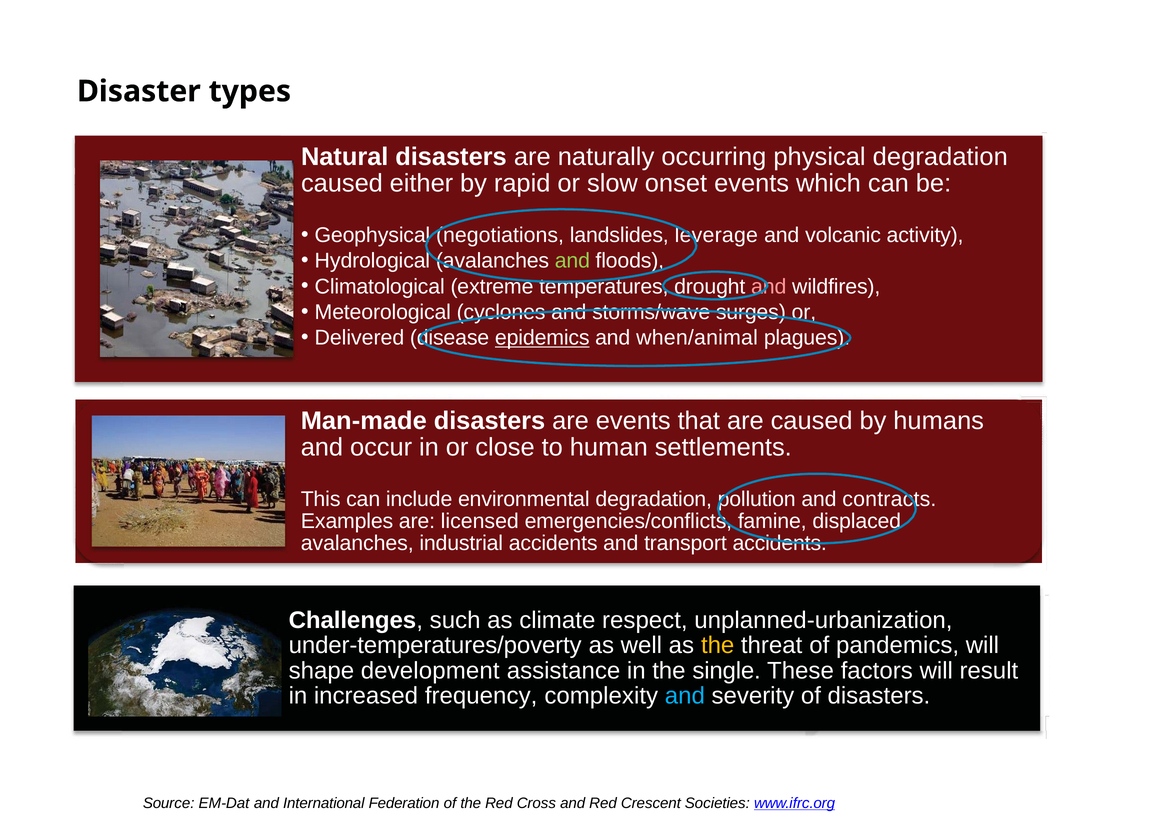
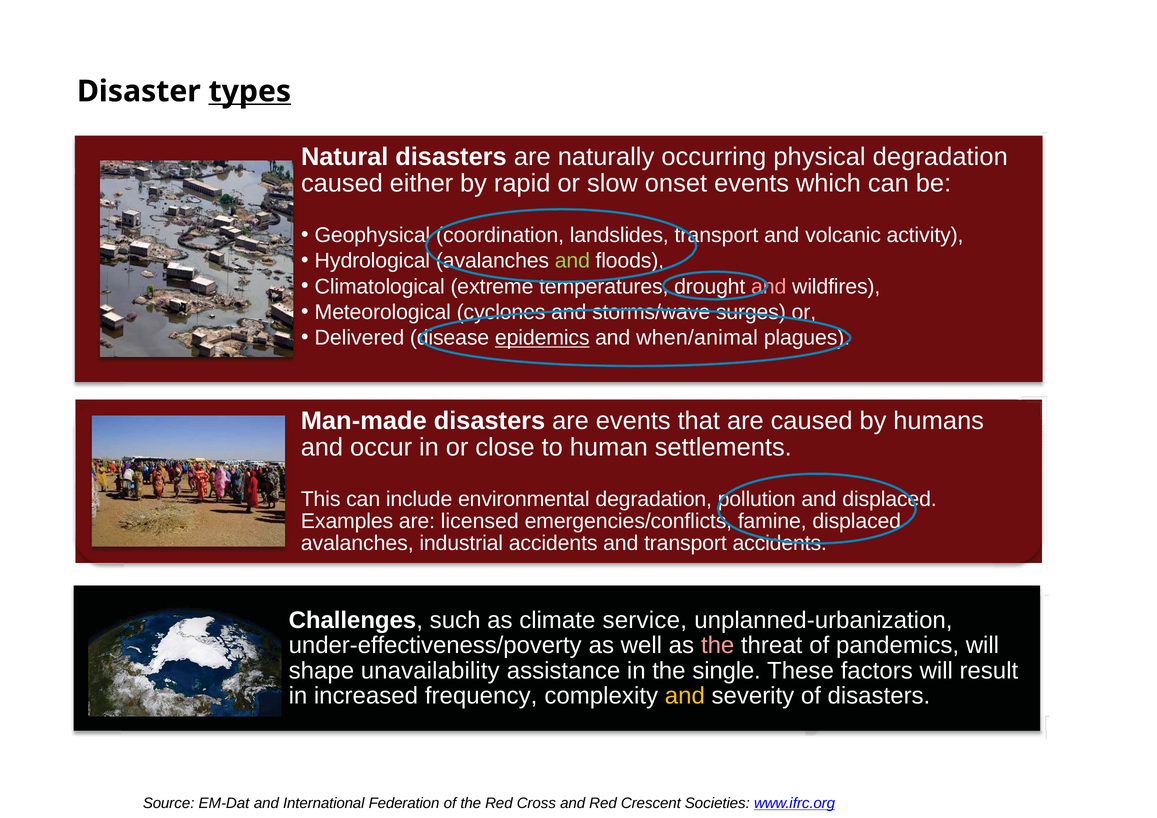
types underline: none -> present
negotiations: negotiations -> coordination
landslides leverage: leverage -> transport
and contracts: contracts -> displaced
respect: respect -> service
under-temperatures/poverty: under-temperatures/poverty -> under-effectiveness/poverty
the at (718, 646) colour: yellow -> pink
development: development -> unavailability
and at (685, 696) colour: light blue -> yellow
